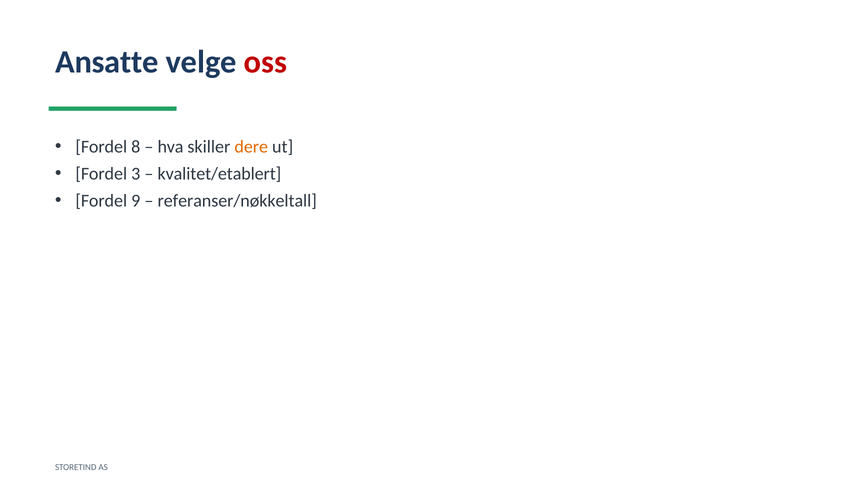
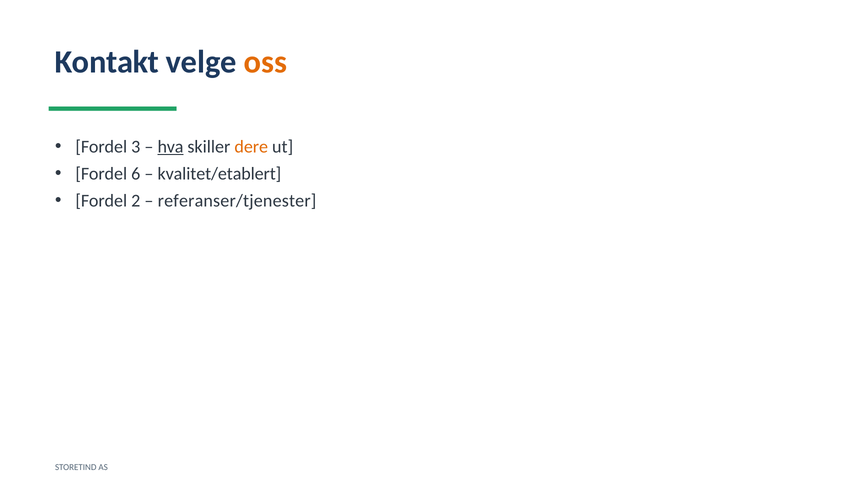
Ansatte: Ansatte -> Kontakt
oss colour: red -> orange
8: 8 -> 3
hva underline: none -> present
3: 3 -> 6
9: 9 -> 2
referanser/nøkkeltall: referanser/nøkkeltall -> referanser/tjenester
